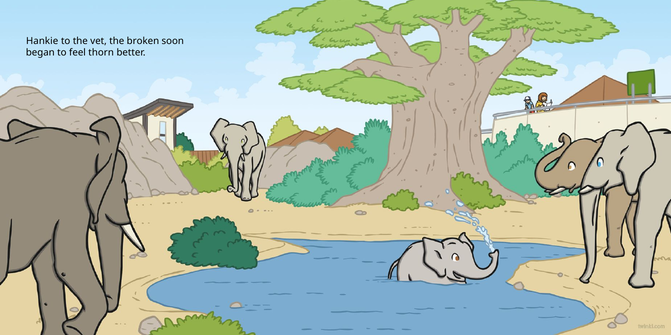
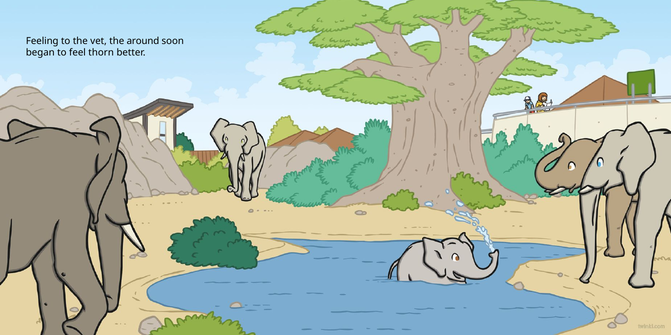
Hankie: Hankie -> Feeling
broken: broken -> around
